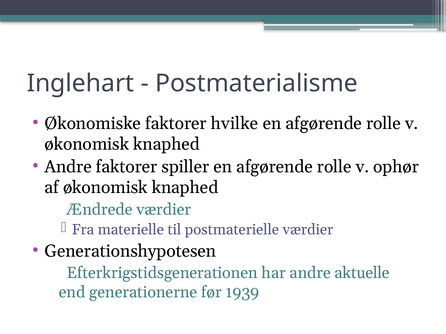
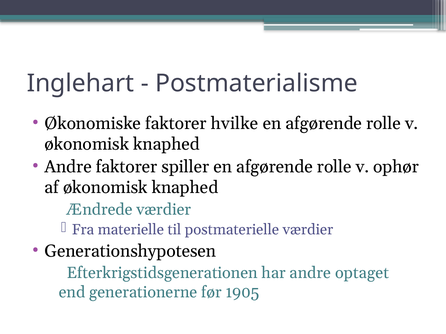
aktuelle: aktuelle -> optaget
1939: 1939 -> 1905
